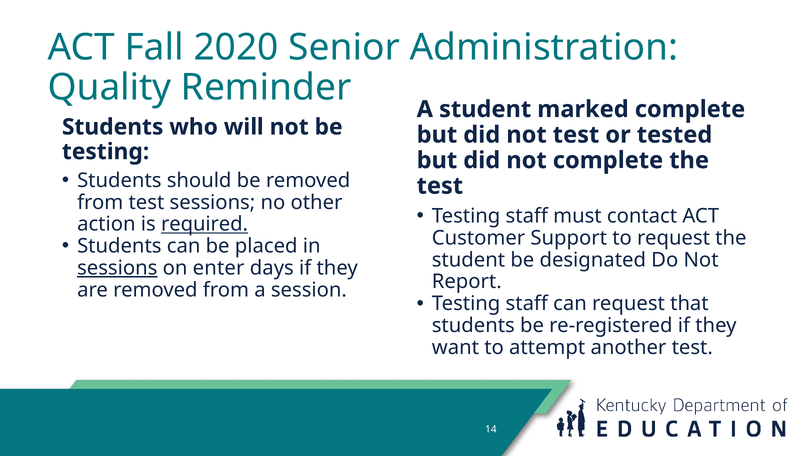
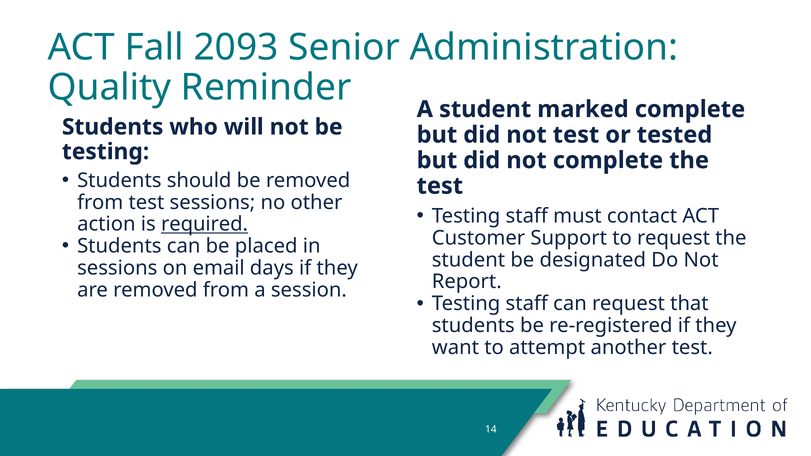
2020: 2020 -> 2093
sessions at (117, 268) underline: present -> none
enter: enter -> email
